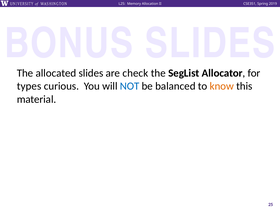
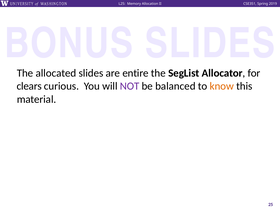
check: check -> entire
types: types -> clears
NOT colour: blue -> purple
